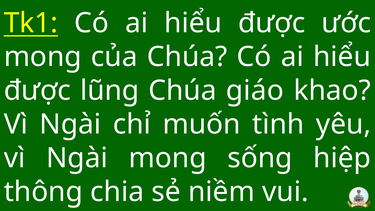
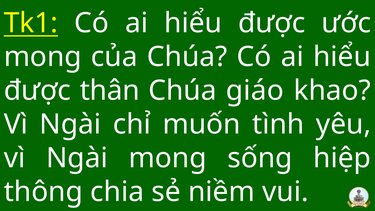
lũng: lũng -> thân
